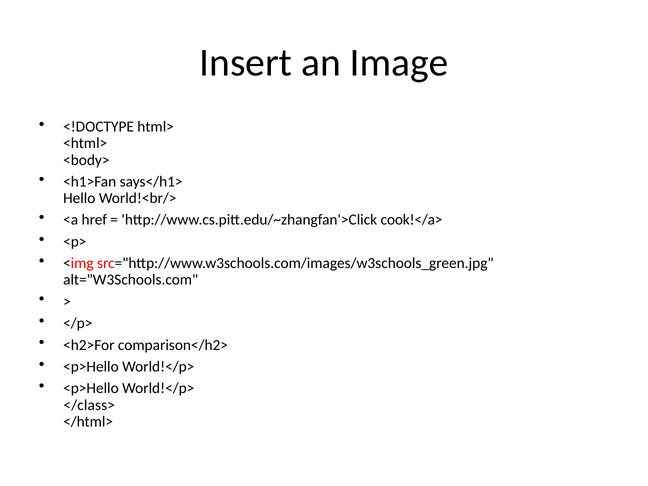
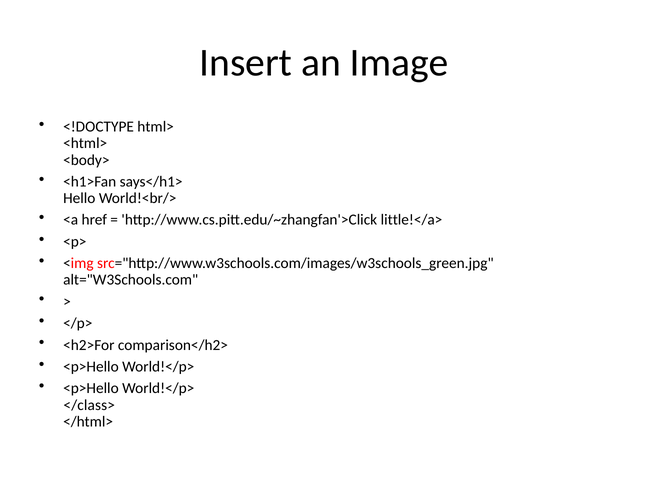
cook!</a>: cook!</a> -> little!</a>
